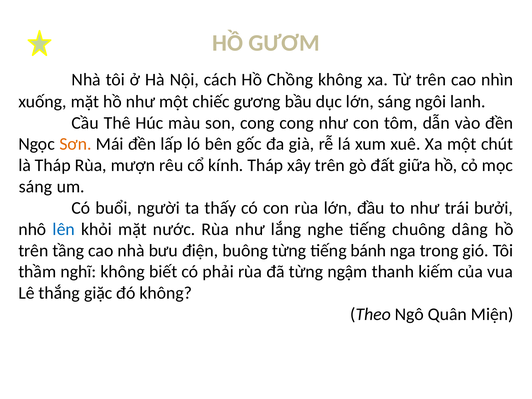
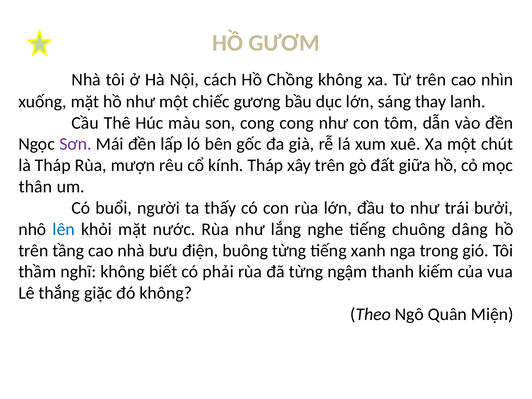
ngôi: ngôi -> thay
Sơn colour: orange -> purple
sáng at (35, 187): sáng -> thân
bánh: bánh -> xanh
